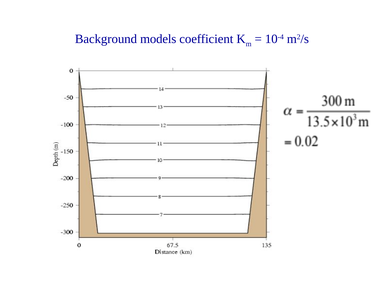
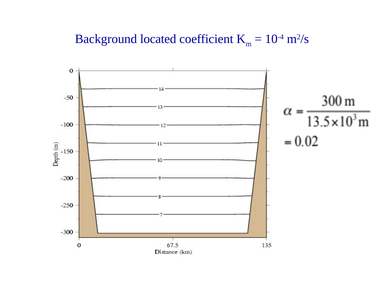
models: models -> located
